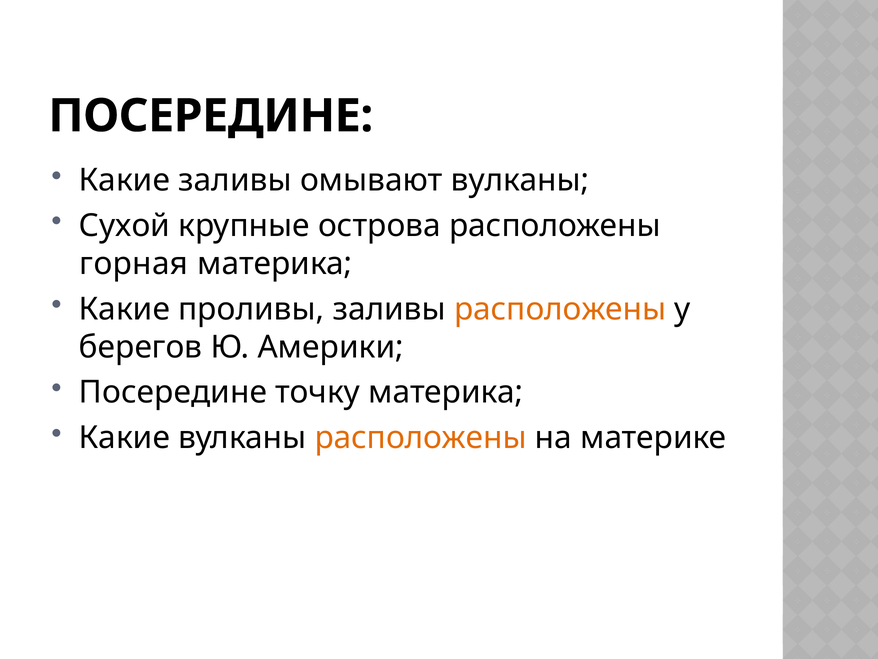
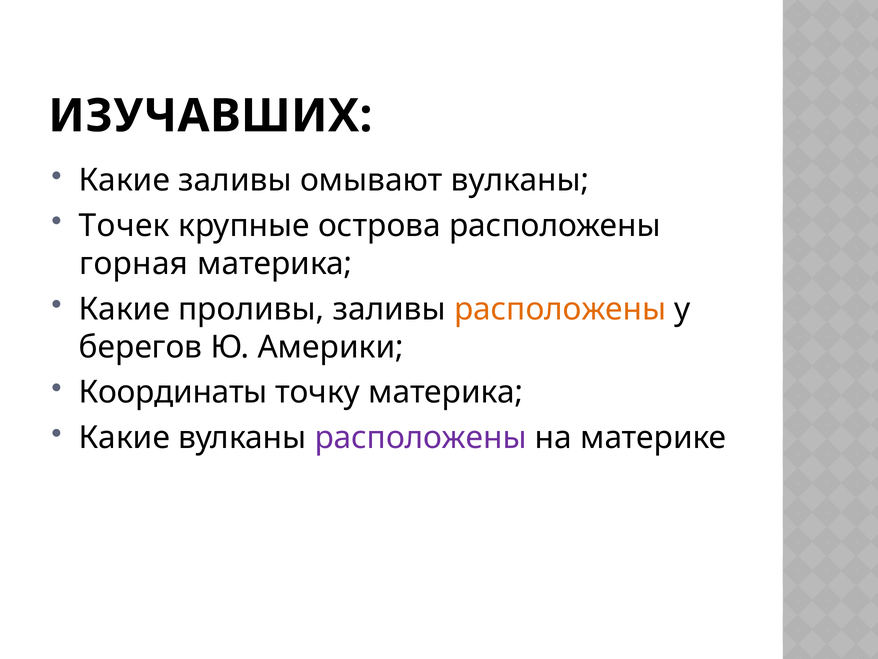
ПОСЕРЕДИНЕ at (211, 116): ПОСЕРЕДИНЕ -> ИЗУЧАВШИХ
Сухой: Сухой -> Точек
Посередине at (173, 392): Посередине -> Координаты
расположены at (421, 438) colour: orange -> purple
